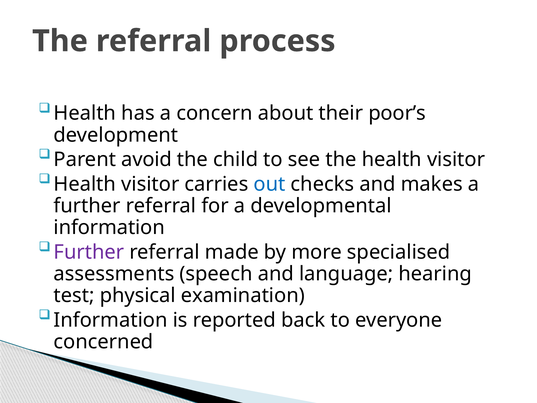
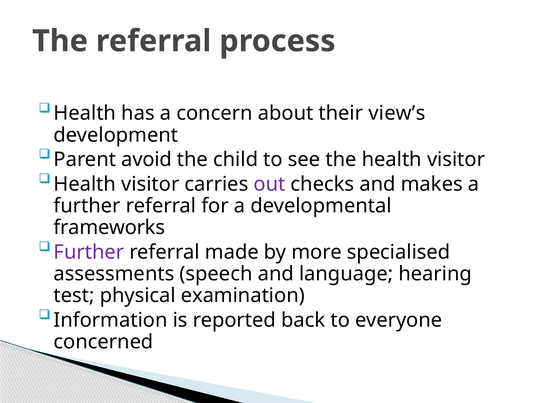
poor’s: poor’s -> view’s
out colour: blue -> purple
information at (109, 227): information -> frameworks
